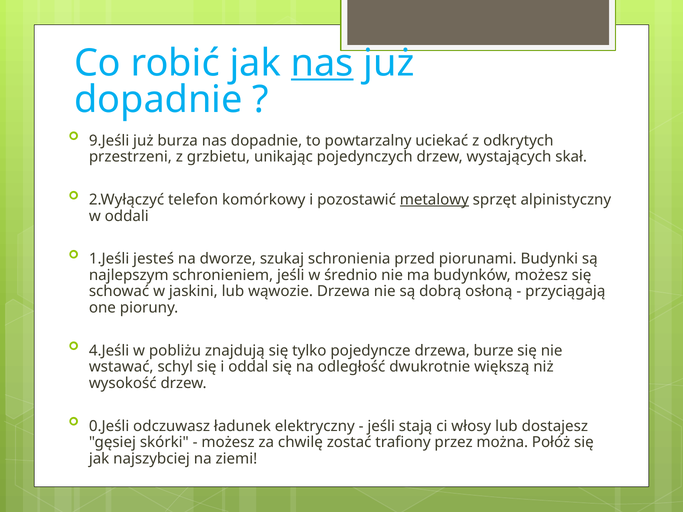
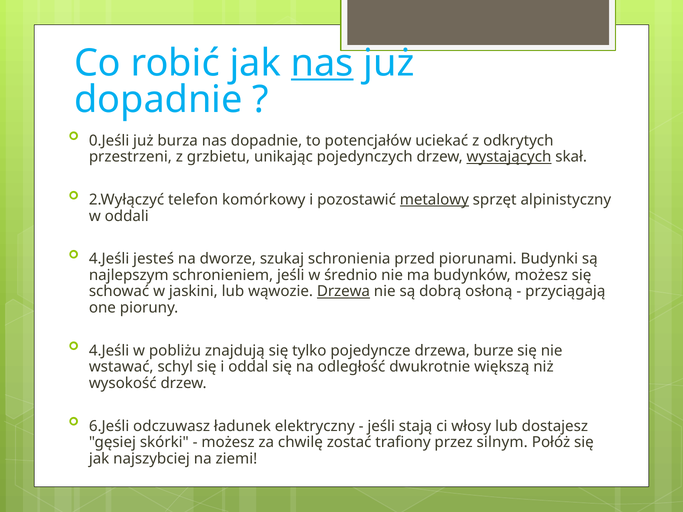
9.Jeśli: 9.Jeśli -> 0.Jeśli
powtarzalny: powtarzalny -> potencjałów
wystających underline: none -> present
1.Jeśli at (109, 259): 1.Jeśli -> 4.Jeśli
Drzewa at (343, 292) underline: none -> present
0.Jeśli: 0.Jeśli -> 6.Jeśli
można: można -> silnym
